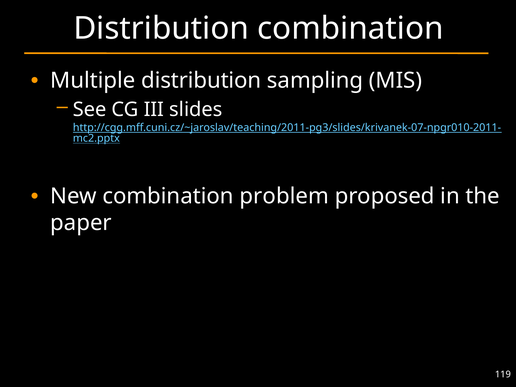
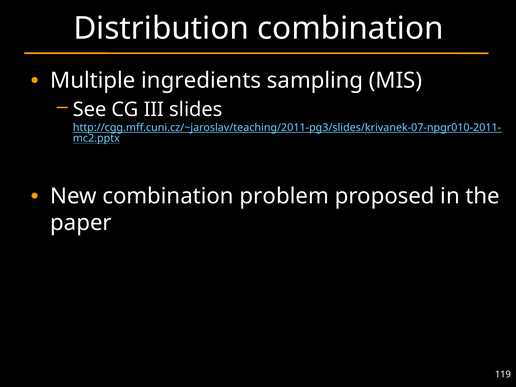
Multiple distribution: distribution -> ingredients
